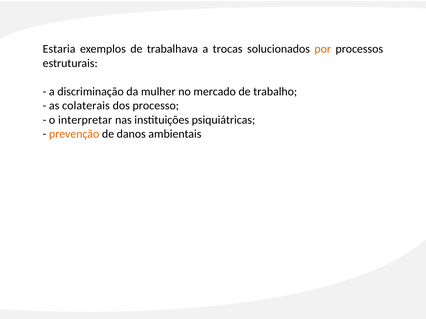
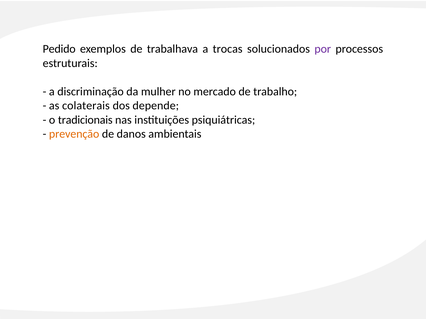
Estaria: Estaria -> Pedido
por colour: orange -> purple
processo: processo -> depende
interpretar: interpretar -> tradicionais
